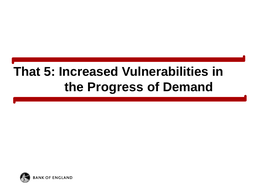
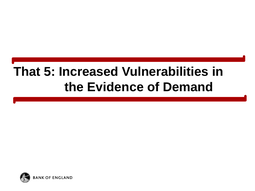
Progress: Progress -> Evidence
